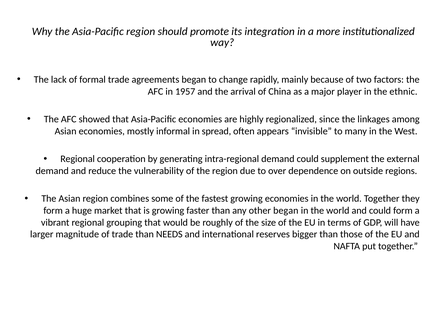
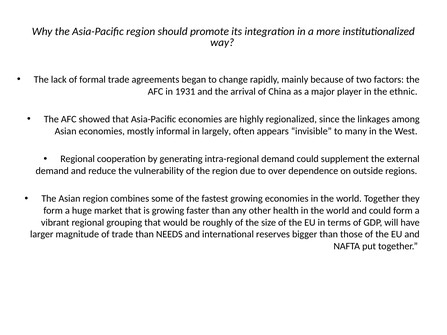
1957: 1957 -> 1931
spread: spread -> largely
other began: began -> health
